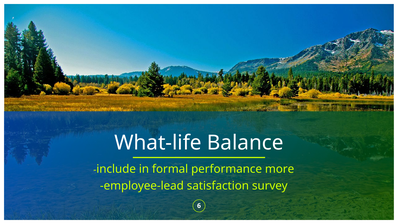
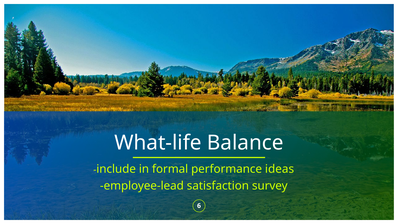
more: more -> ideas
